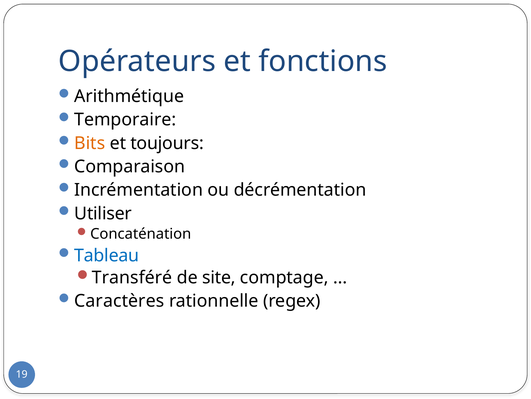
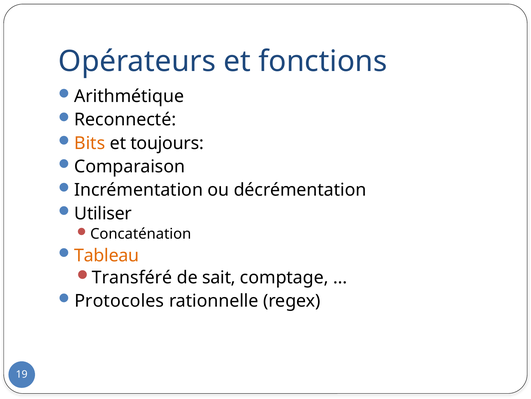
Temporaire: Temporaire -> Reconnecté
Tableau colour: blue -> orange
site: site -> sait
Caractères: Caractères -> Protocoles
